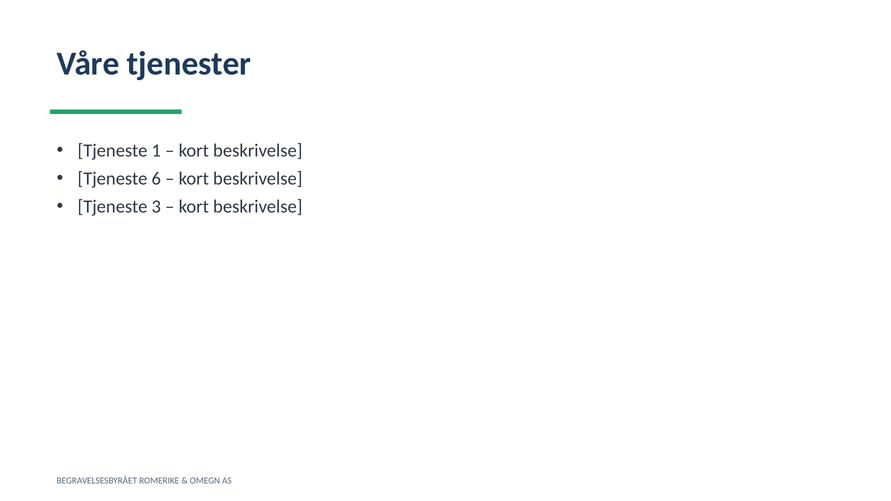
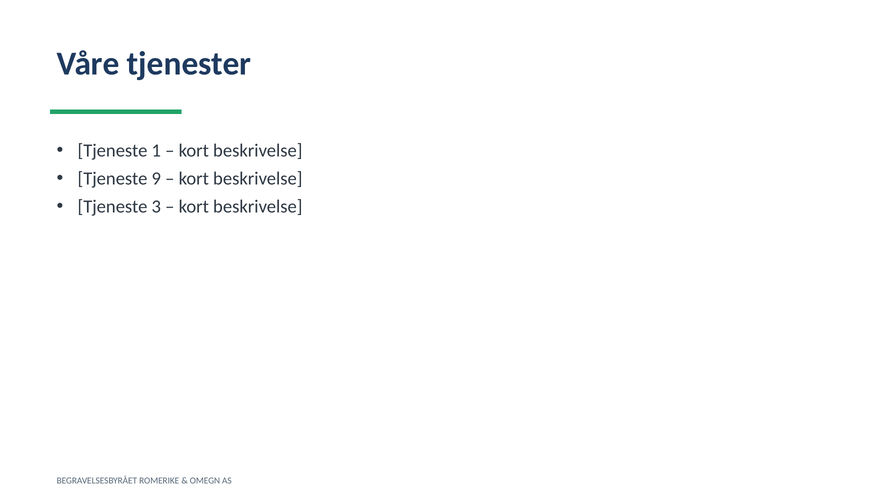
6: 6 -> 9
